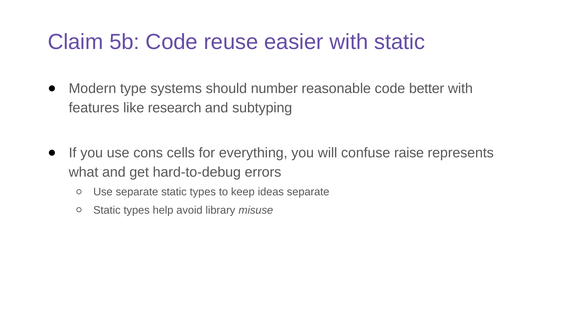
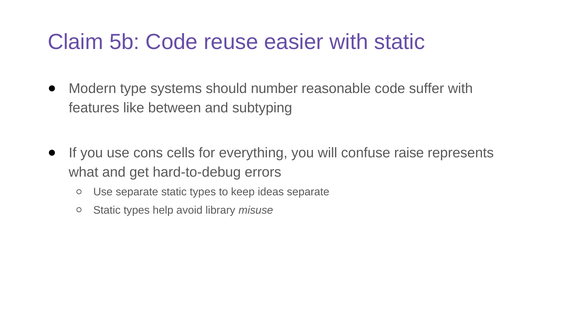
better: better -> suffer
research: research -> between
